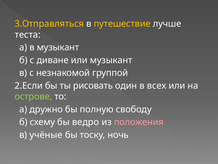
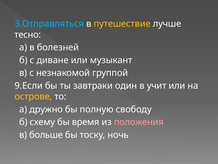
3.Отправляться colour: yellow -> light blue
теста: теста -> тесно
в музыкант: музыкант -> болезней
2.Если: 2.Если -> 9.Если
рисовать: рисовать -> завтраки
всех: всех -> учит
острове colour: light green -> yellow
ведро: ведро -> время
учёные: учёные -> больше
